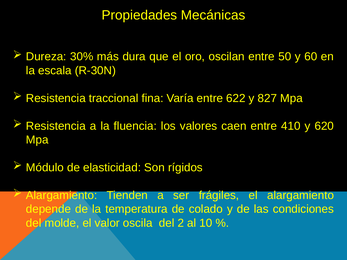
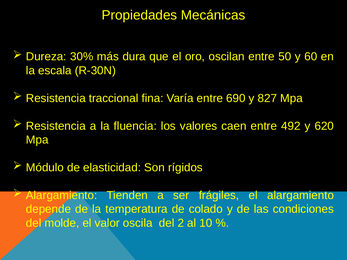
622: 622 -> 690
410: 410 -> 492
